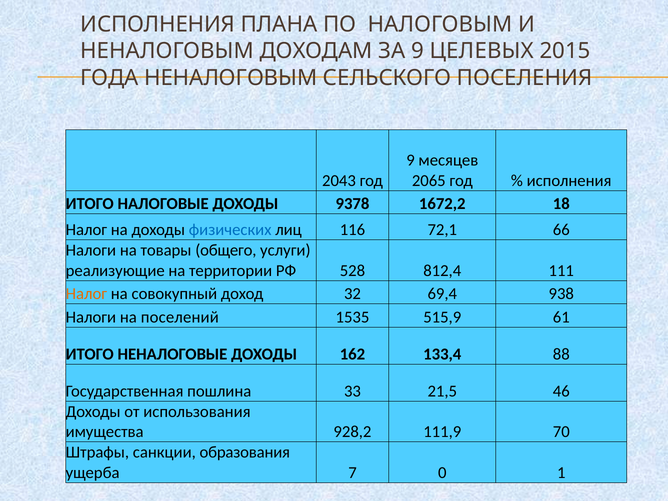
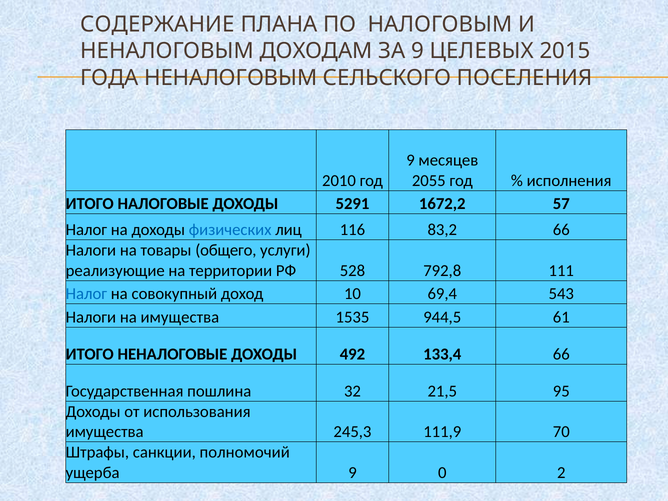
ИСПОЛНЕНИЯ at (158, 24): ИСПОЛНЕНИЯ -> СОДЕРЖАНИЕ
2043: 2043 -> 2010
2065: 2065 -> 2055
9378: 9378 -> 5291
18: 18 -> 57
72,1: 72,1 -> 83,2
812,4: 812,4 -> 792,8
Налог at (86, 294) colour: orange -> blue
32: 32 -> 10
938: 938 -> 543
на поселений: поселений -> имущества
515,9: 515,9 -> 944,5
162: 162 -> 492
133,4 88: 88 -> 66
33: 33 -> 32
46: 46 -> 95
928,2: 928,2 -> 245,3
образования: образования -> полномочий
ущерба 7: 7 -> 9
1: 1 -> 2
